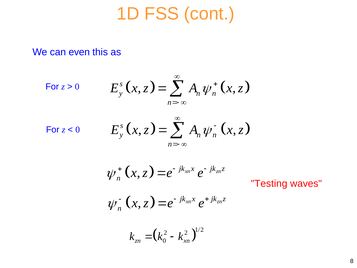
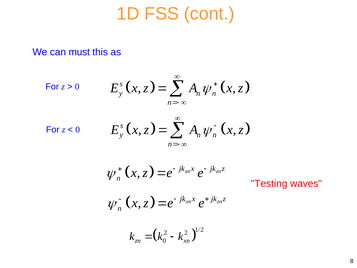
even: even -> must
